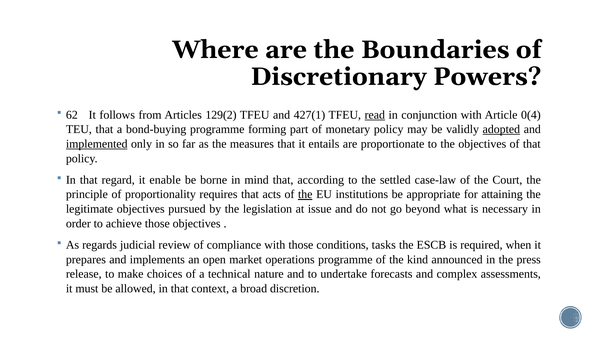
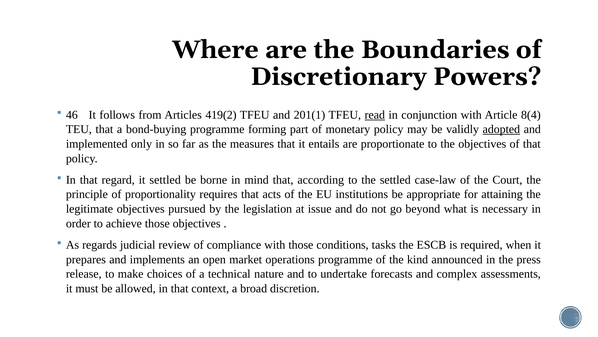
62: 62 -> 46
129(2: 129(2 -> 419(2
427(1: 427(1 -> 201(1
0(4: 0(4 -> 8(4
implemented underline: present -> none
it enable: enable -> settled
the at (305, 194) underline: present -> none
